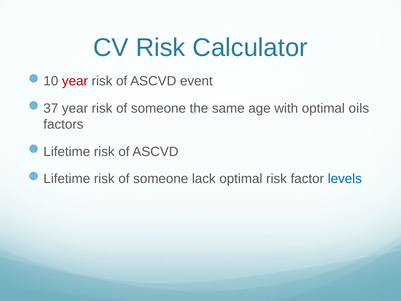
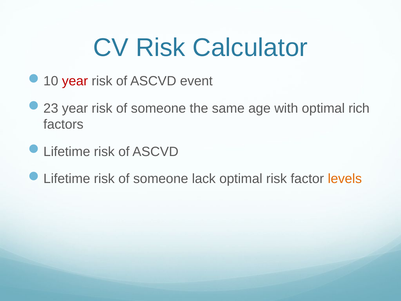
37: 37 -> 23
oils: oils -> rich
levels colour: blue -> orange
